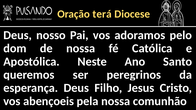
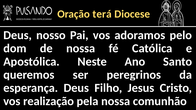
abençoeis: abençoeis -> realização
